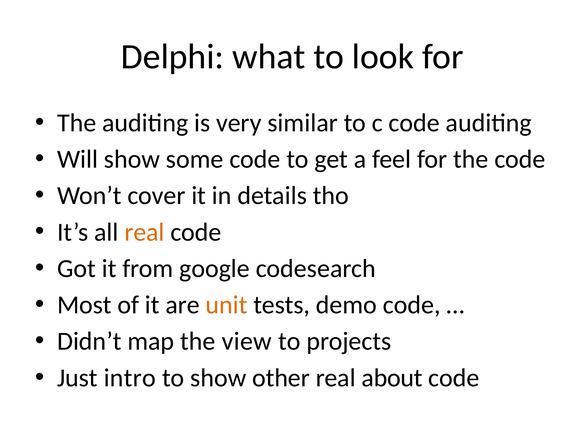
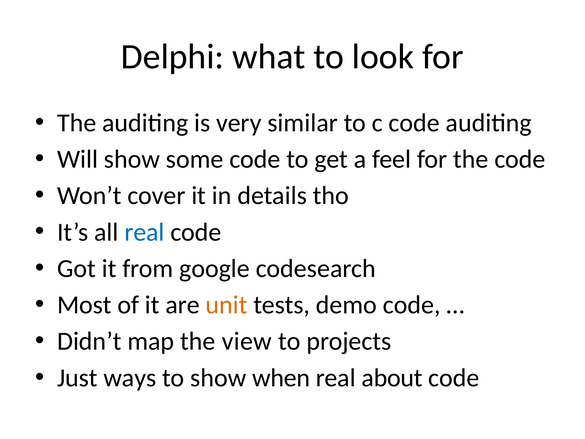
real at (144, 232) colour: orange -> blue
intro: intro -> ways
other: other -> when
